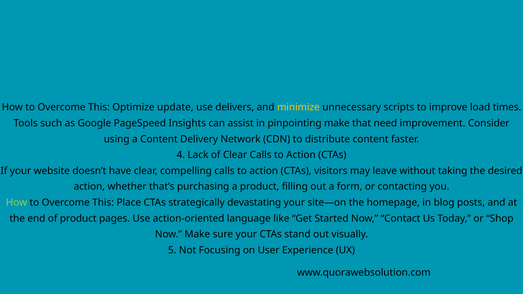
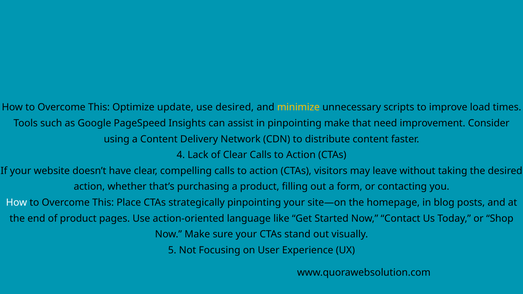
use delivers: delivers -> desired
How at (16, 203) colour: light green -> white
strategically devastating: devastating -> pinpointing
